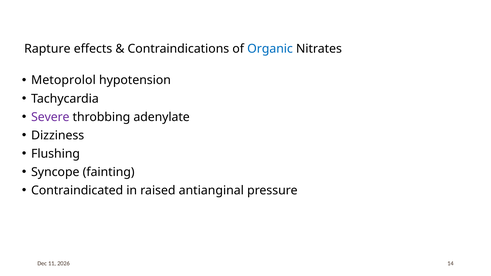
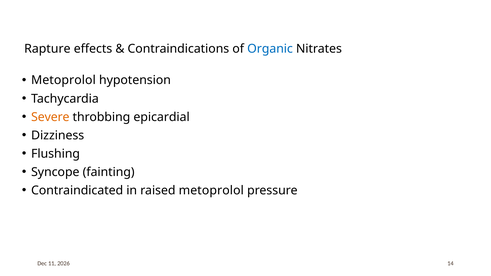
Severe colour: purple -> orange
adenylate: adenylate -> epicardial
raised antianginal: antianginal -> metoprolol
